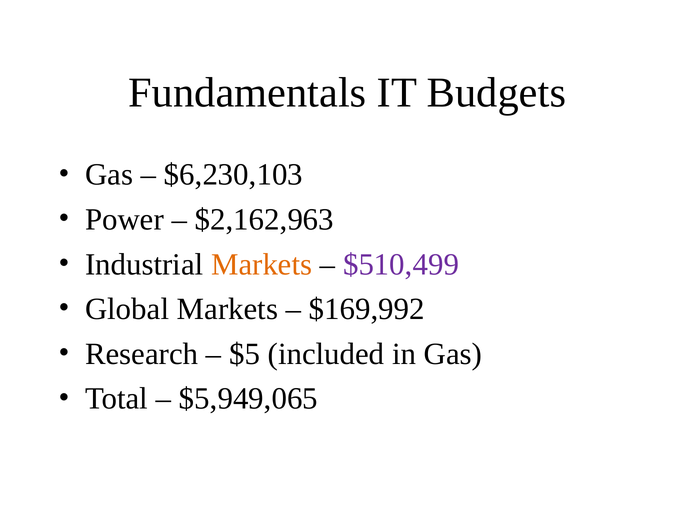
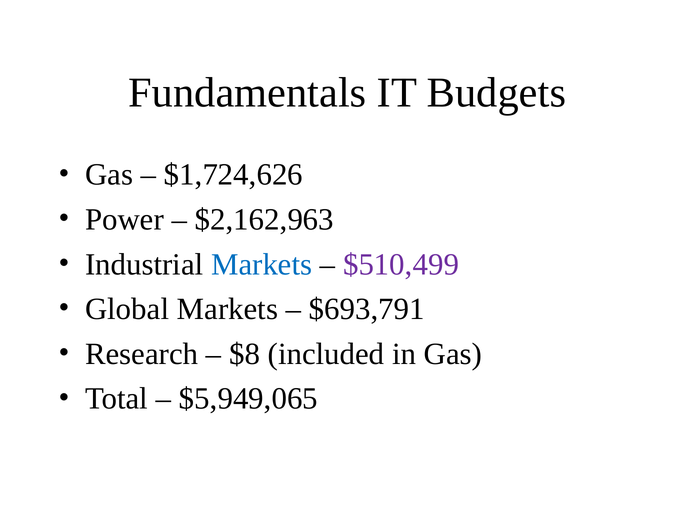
$6,230,103: $6,230,103 -> $1,724,626
Markets at (262, 264) colour: orange -> blue
$169,992: $169,992 -> $693,791
$5: $5 -> $8
